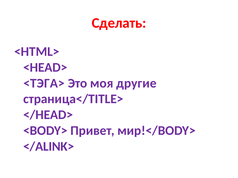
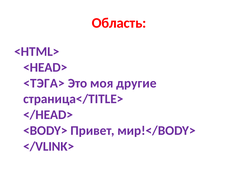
Сделать: Сделать -> Область
</ALINK>: </ALINK> -> </VLINK>
